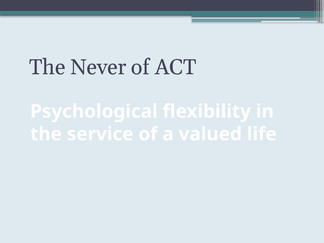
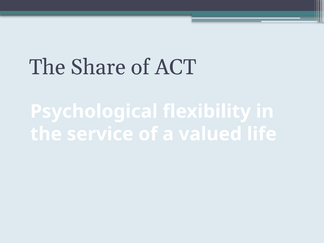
Never: Never -> Share
